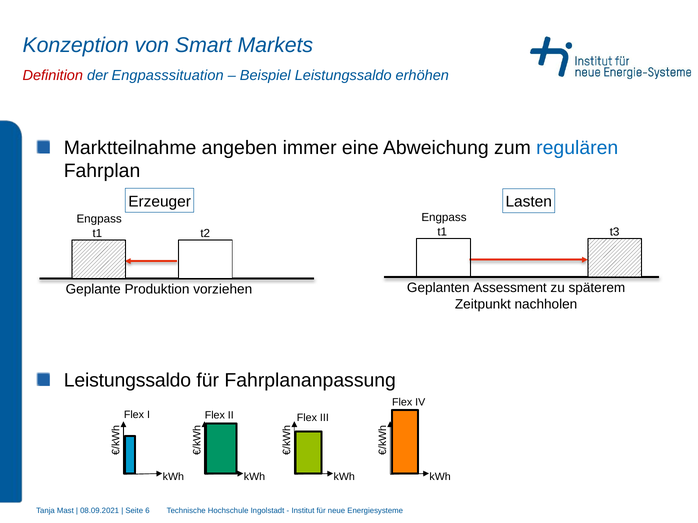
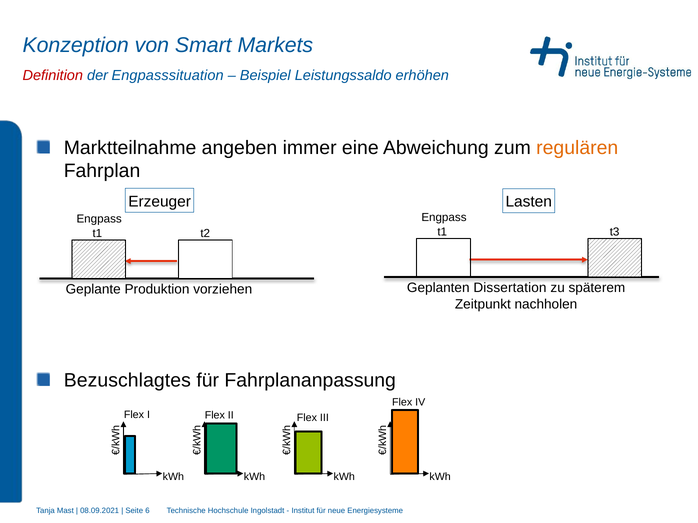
regulären colour: blue -> orange
Assessment: Assessment -> Dissertation
Leistungssaldo at (127, 381): Leistungssaldo -> Bezuschlagtes
